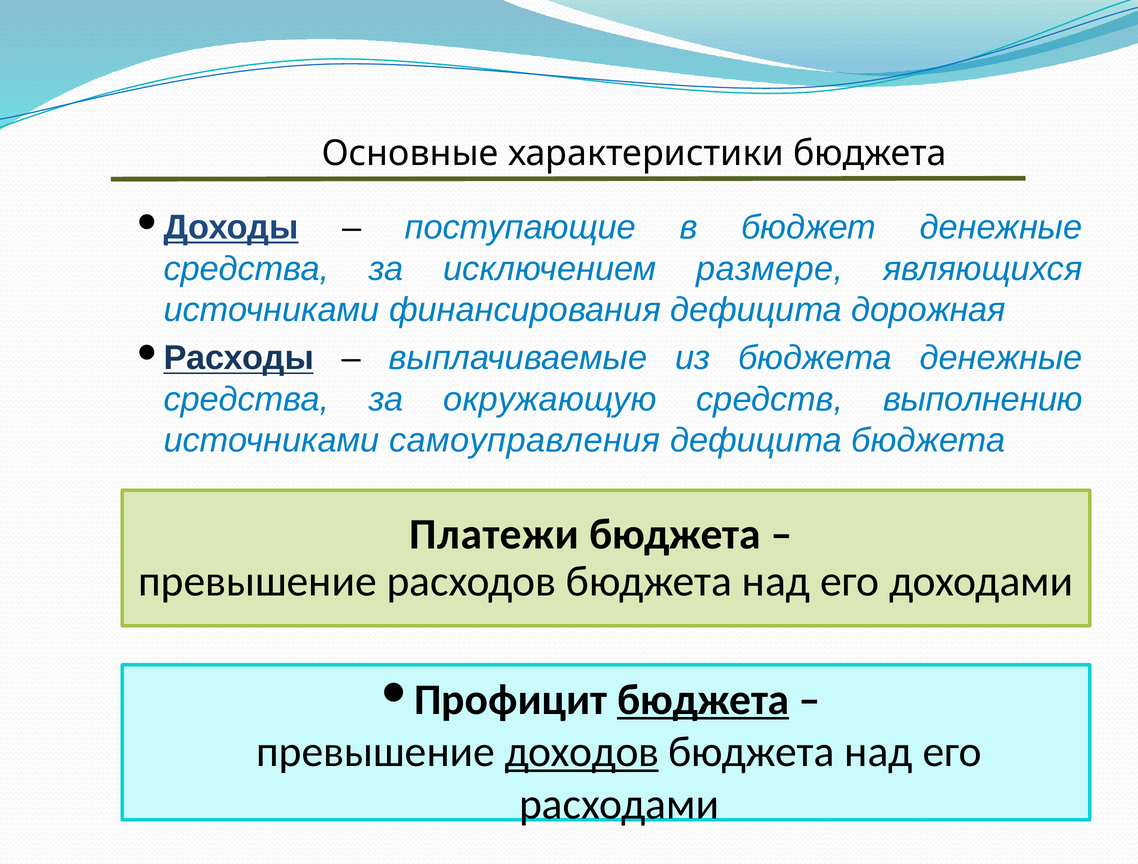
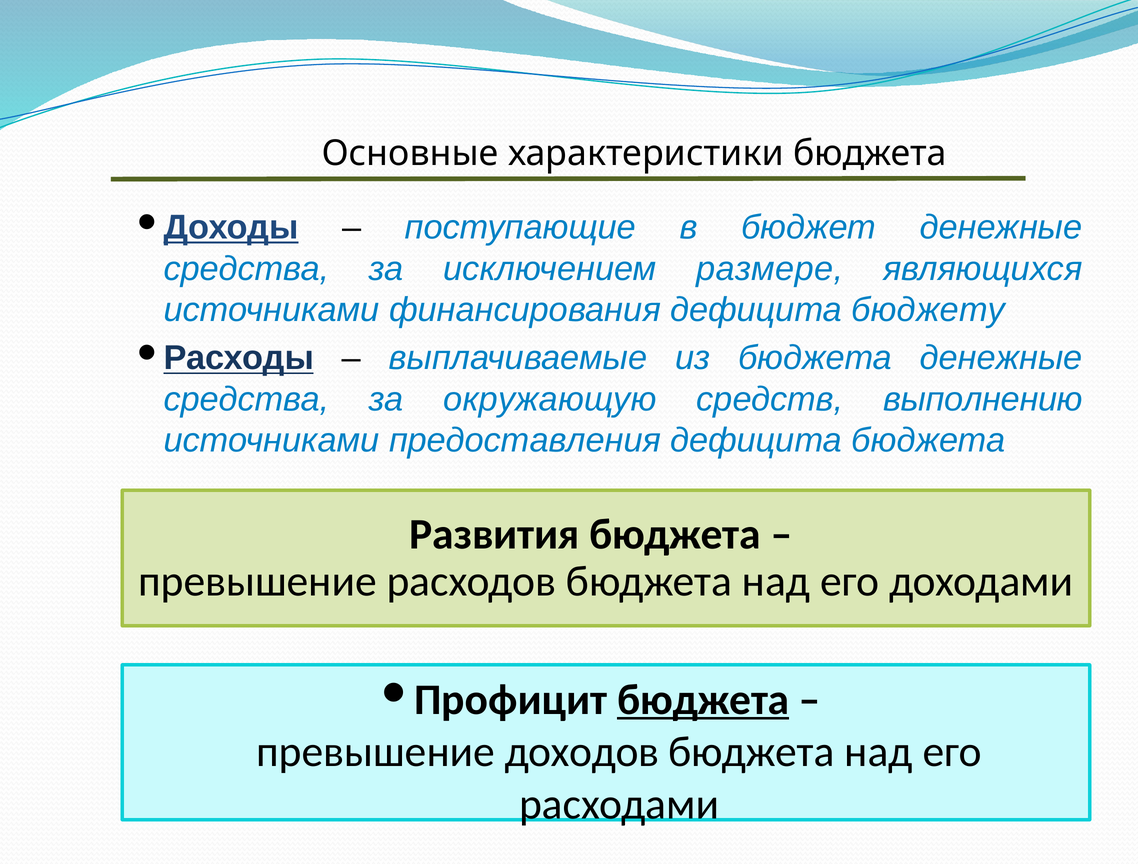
дорожная: дорожная -> бюджету
самоуправления: самоуправления -> предоставления
Платежи: Платежи -> Развития
доходов underline: present -> none
